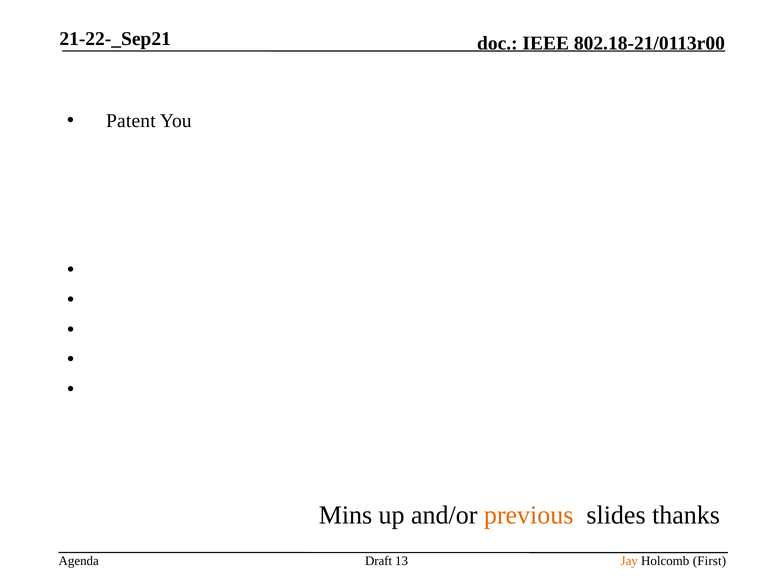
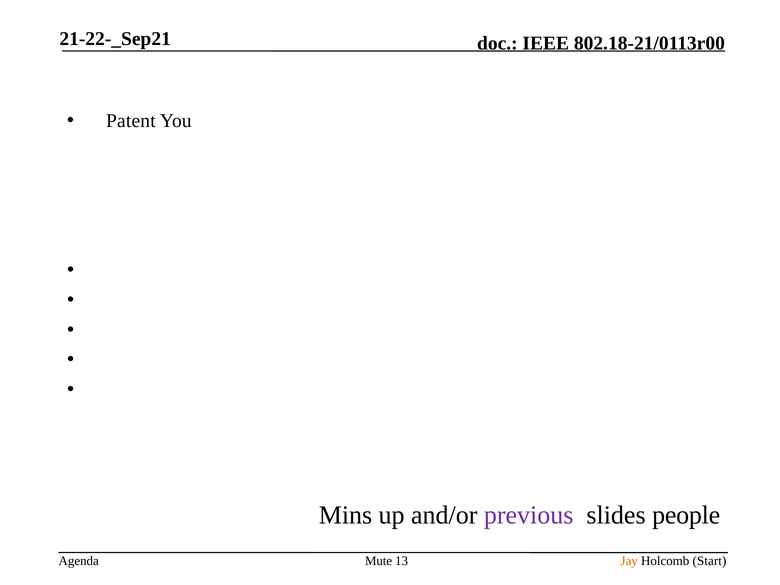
previous colour: orange -> purple
thanks: thanks -> people
Draft: Draft -> Mute
First: First -> Start
